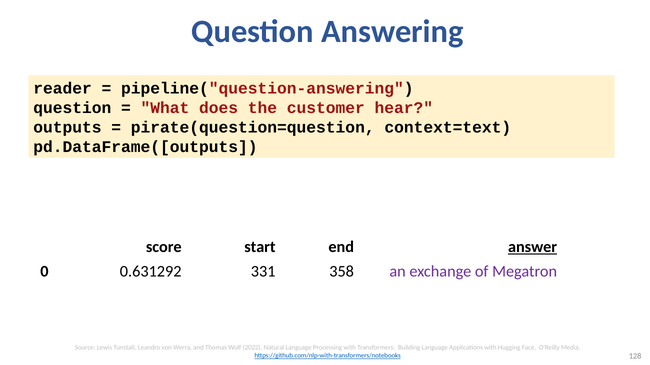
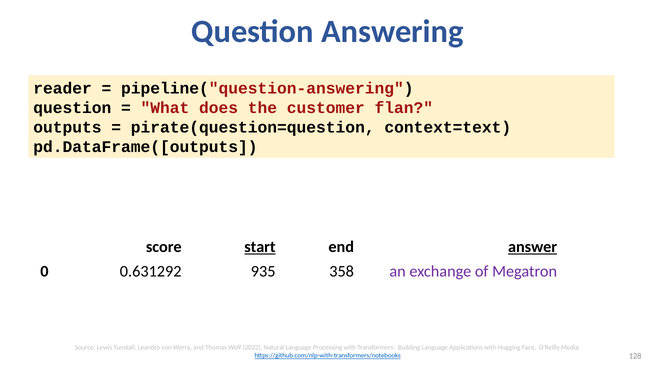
hear: hear -> flan
start underline: none -> present
331: 331 -> 935
